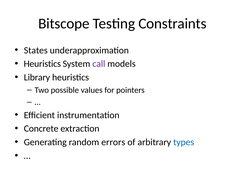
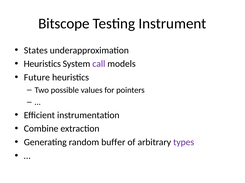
Constraints: Constraints -> Instrument
Library: Library -> Future
Concrete: Concrete -> Combine
errors: errors -> buffer
types colour: blue -> purple
